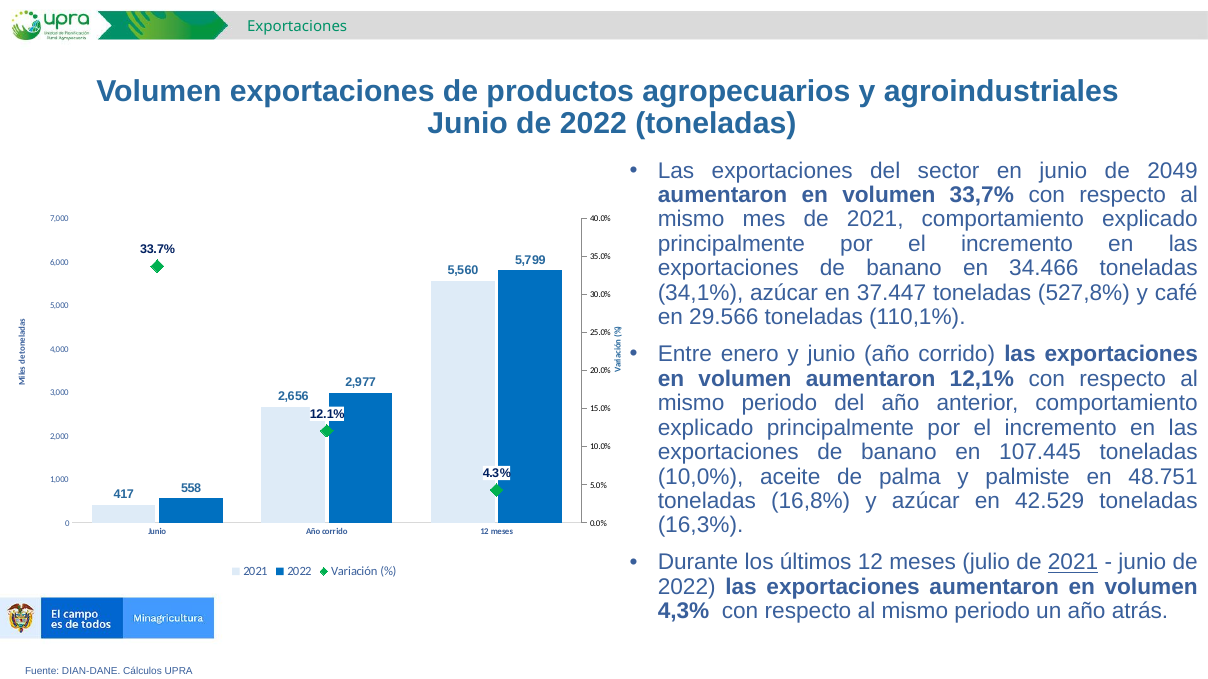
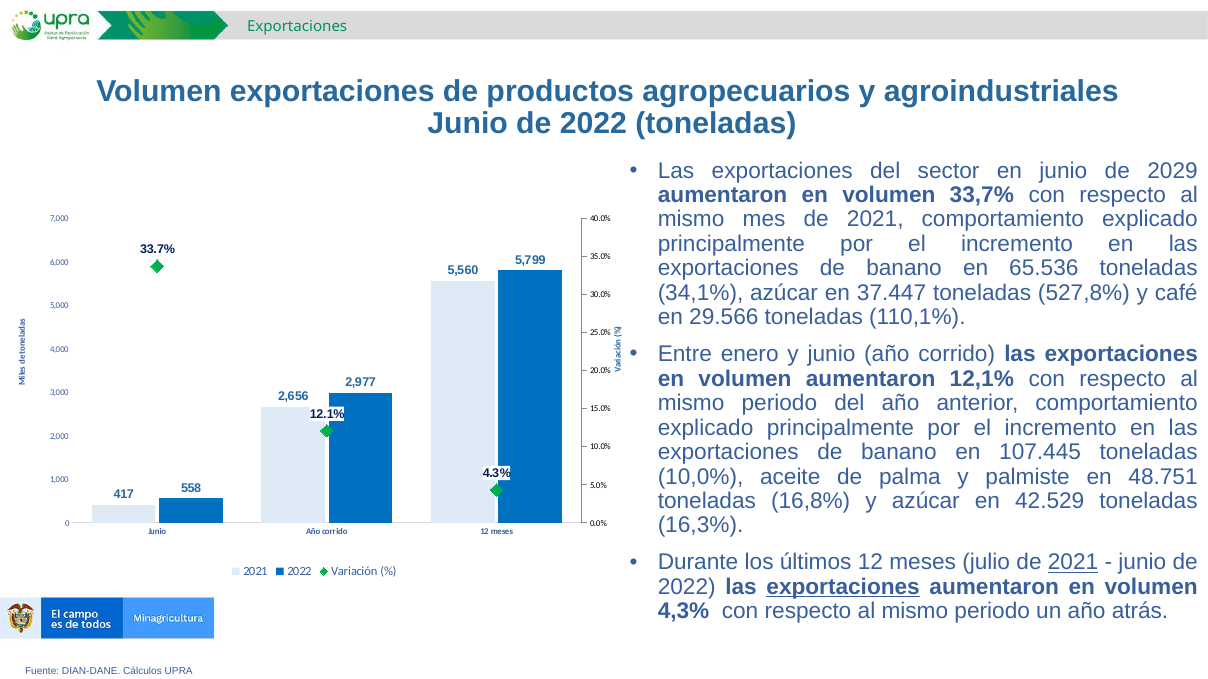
2049: 2049 -> 2029
34.466: 34.466 -> 65.536
exportaciones at (843, 587) underline: none -> present
